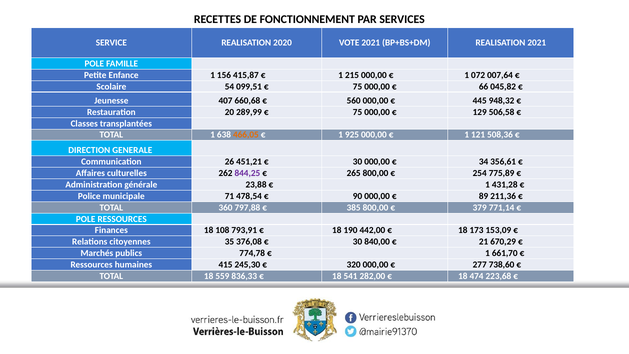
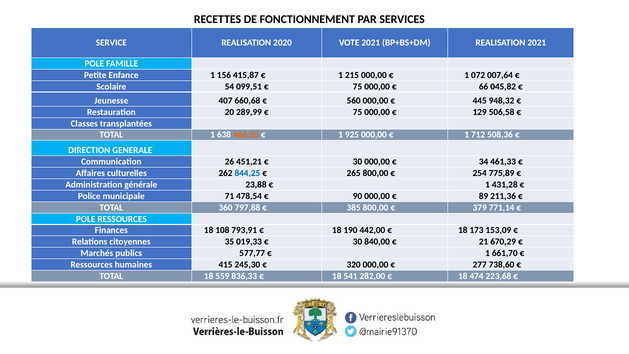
121: 121 -> 712
356,61: 356,61 -> 461,33
844,25 colour: purple -> blue
376,08: 376,08 -> 019,33
774,78: 774,78 -> 577,77
